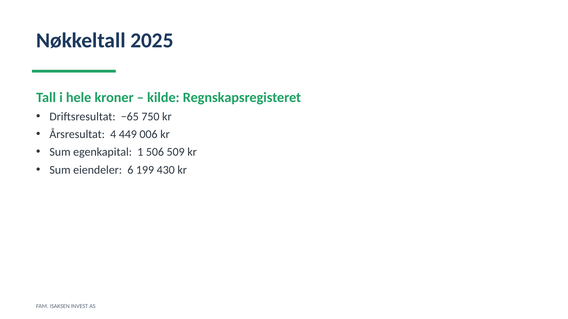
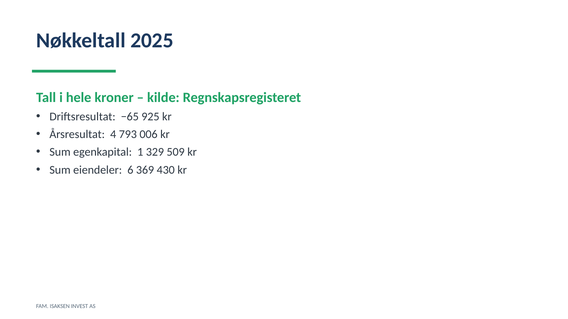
750: 750 -> 925
449: 449 -> 793
506: 506 -> 329
199: 199 -> 369
